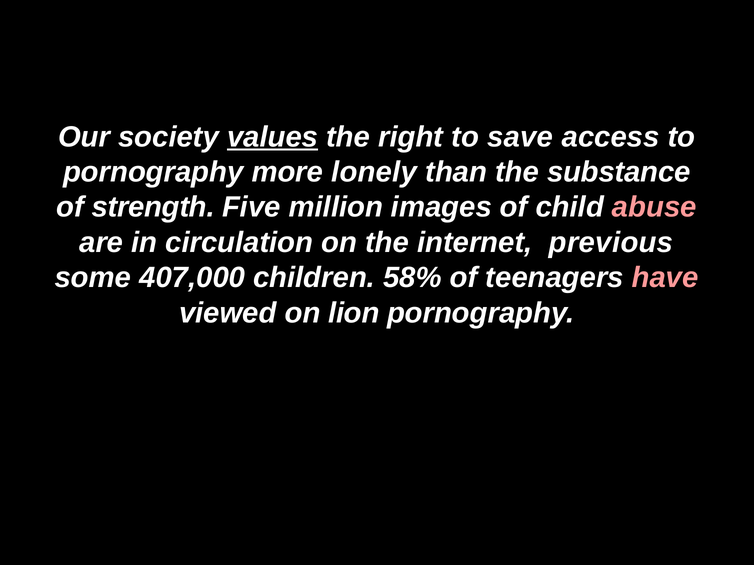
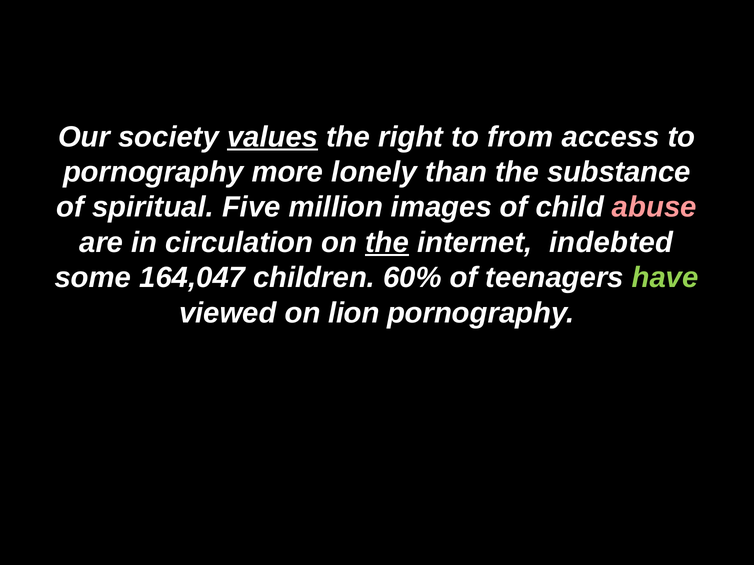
save: save -> from
strength: strength -> spiritual
the at (387, 243) underline: none -> present
previous: previous -> indebted
407,000: 407,000 -> 164,047
58%: 58% -> 60%
have colour: pink -> light green
